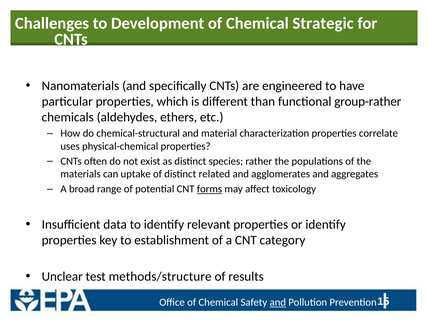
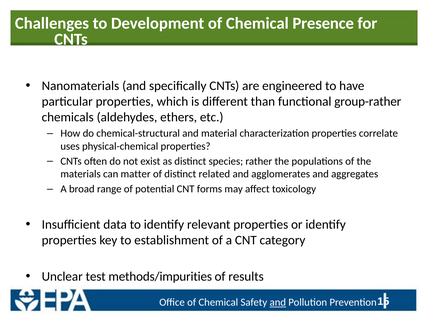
Strategic: Strategic -> Presence
uptake: uptake -> matter
forms underline: present -> none
methods/structure: methods/structure -> methods/impurities
